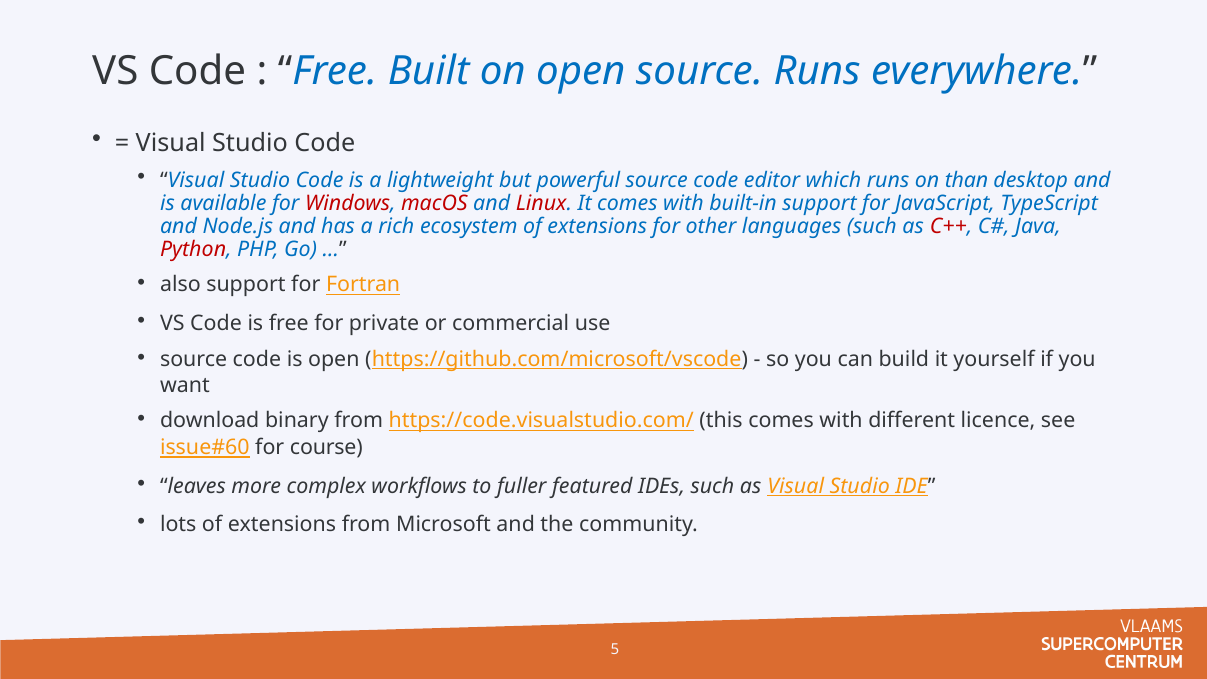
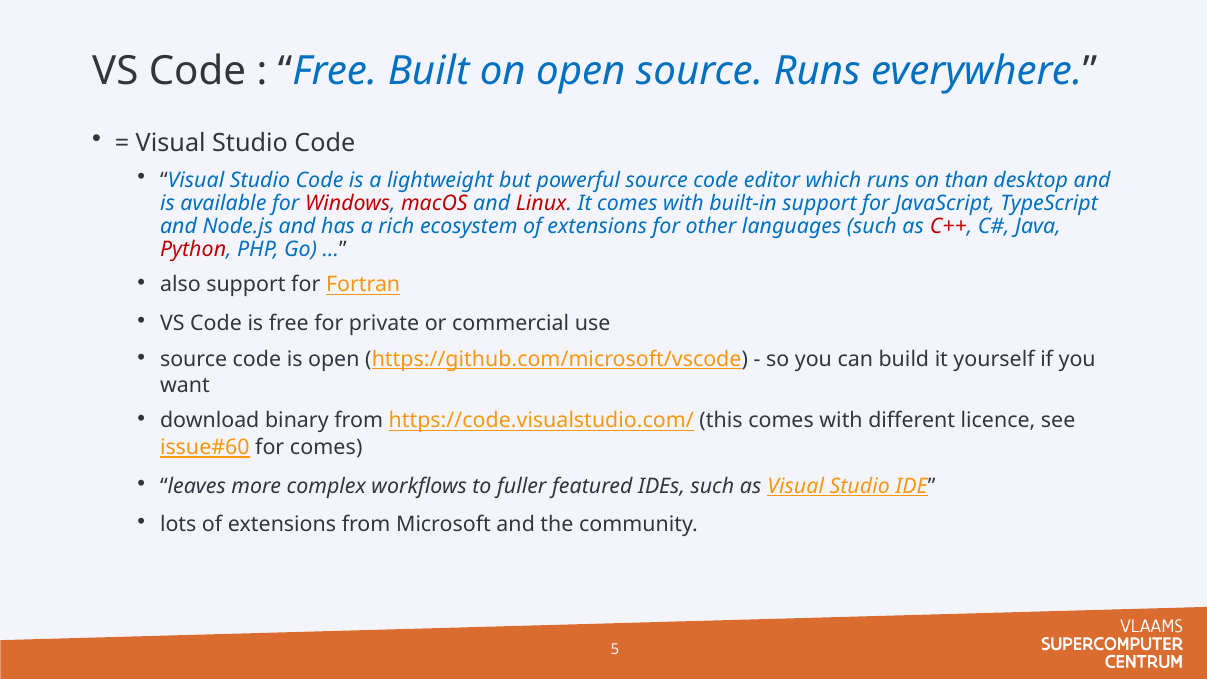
for course: course -> comes
